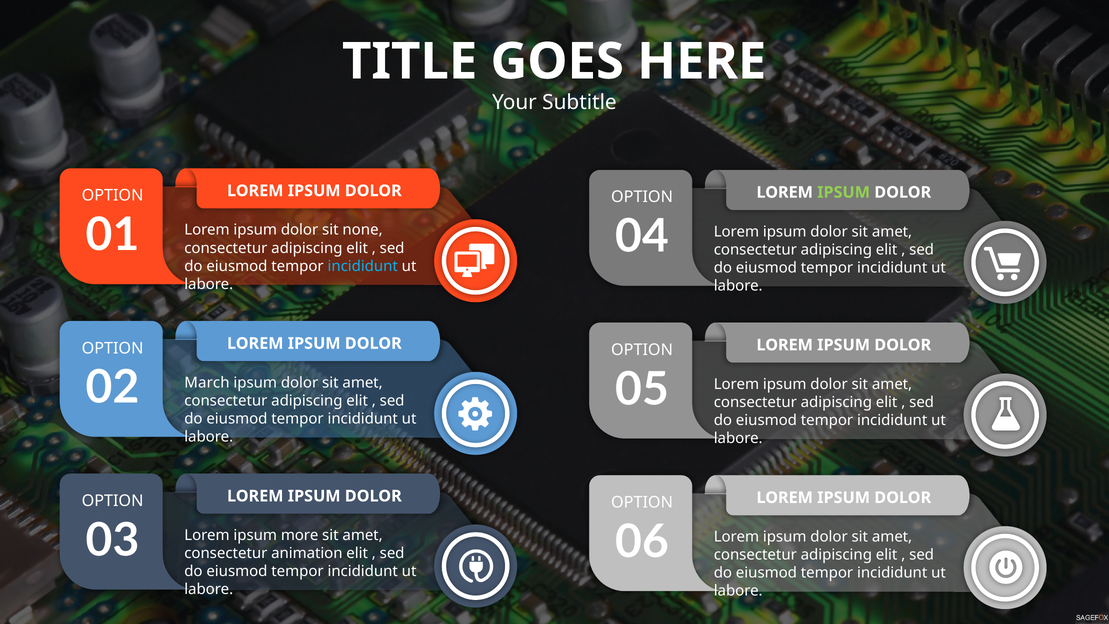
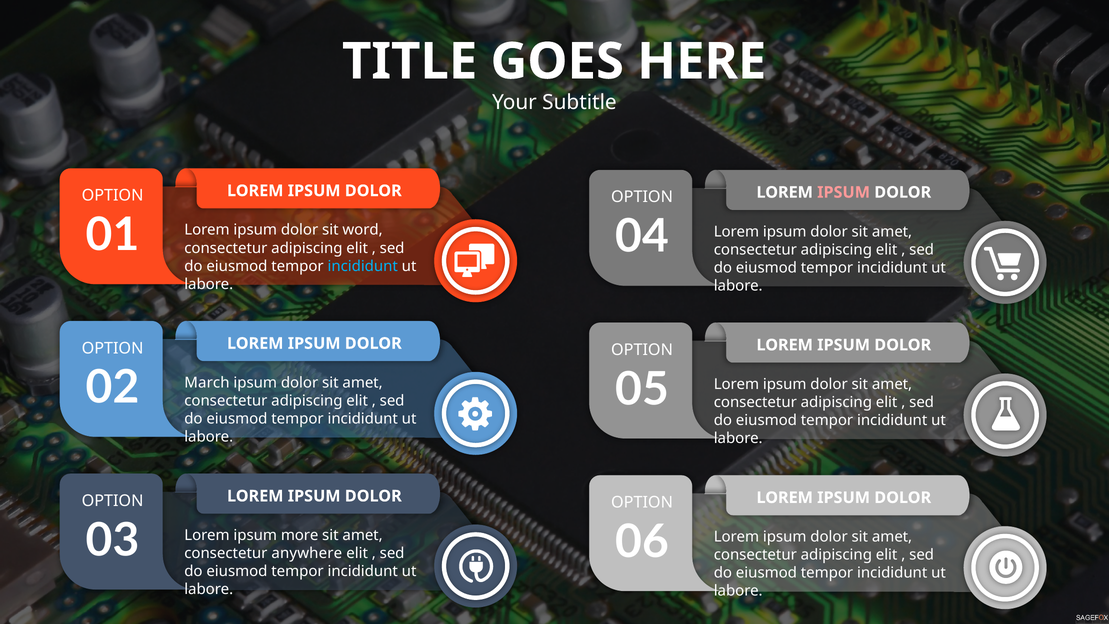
IPSUM at (844, 192) colour: light green -> pink
none: none -> word
animation: animation -> anywhere
